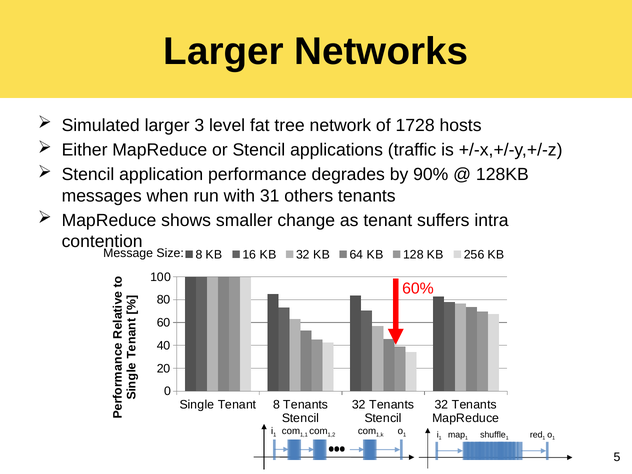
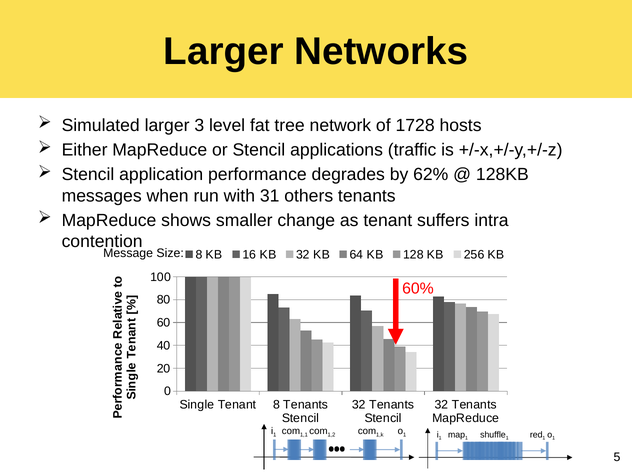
90%: 90% -> 62%
